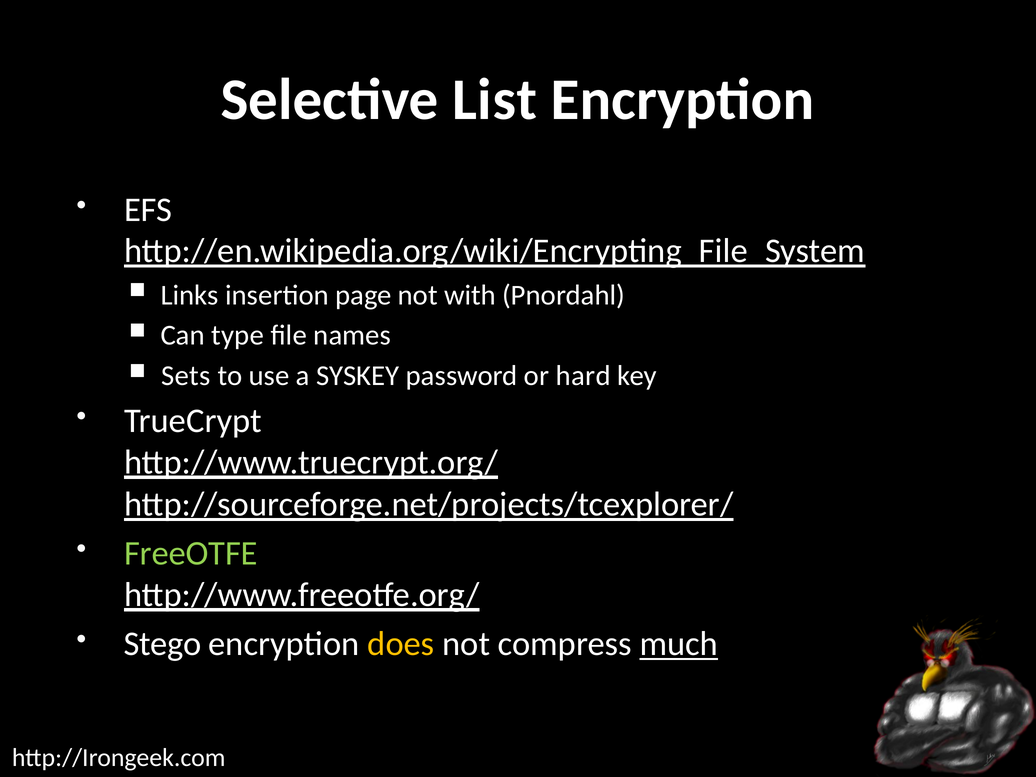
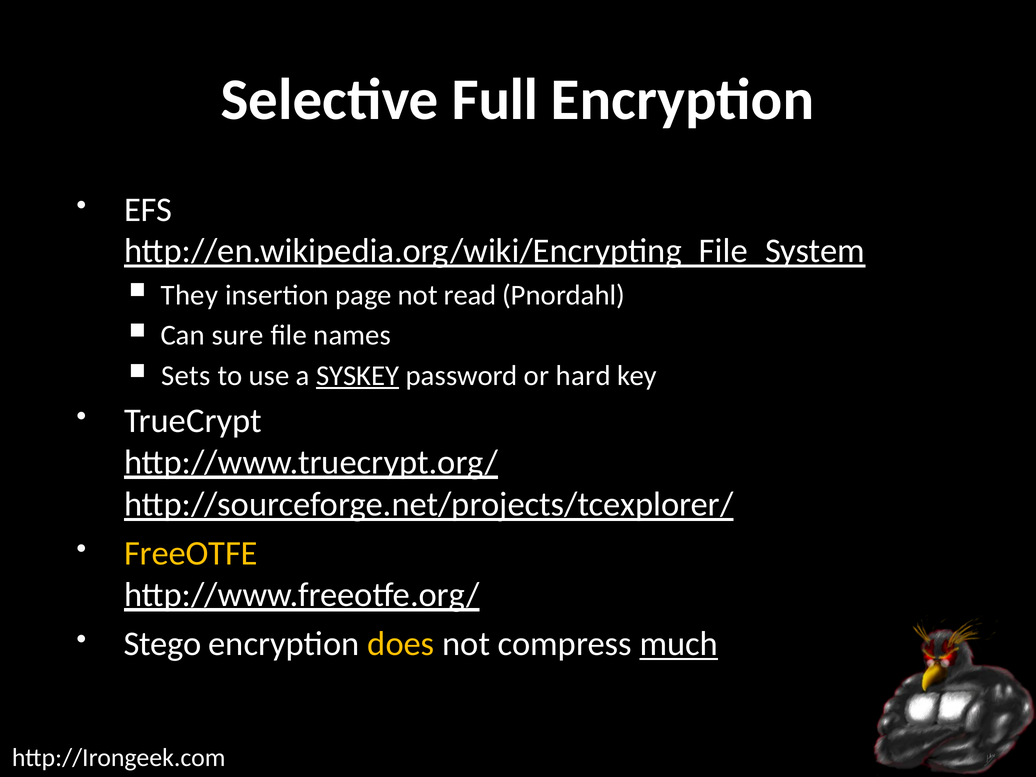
List: List -> Full
Links: Links -> They
with: with -> read
type: type -> sure
SYSKEY underline: none -> present
FreeOTFE colour: light green -> yellow
